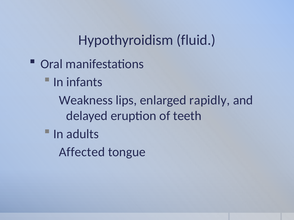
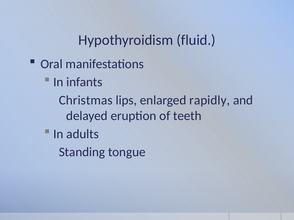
Weakness: Weakness -> Christmas
Affected: Affected -> Standing
